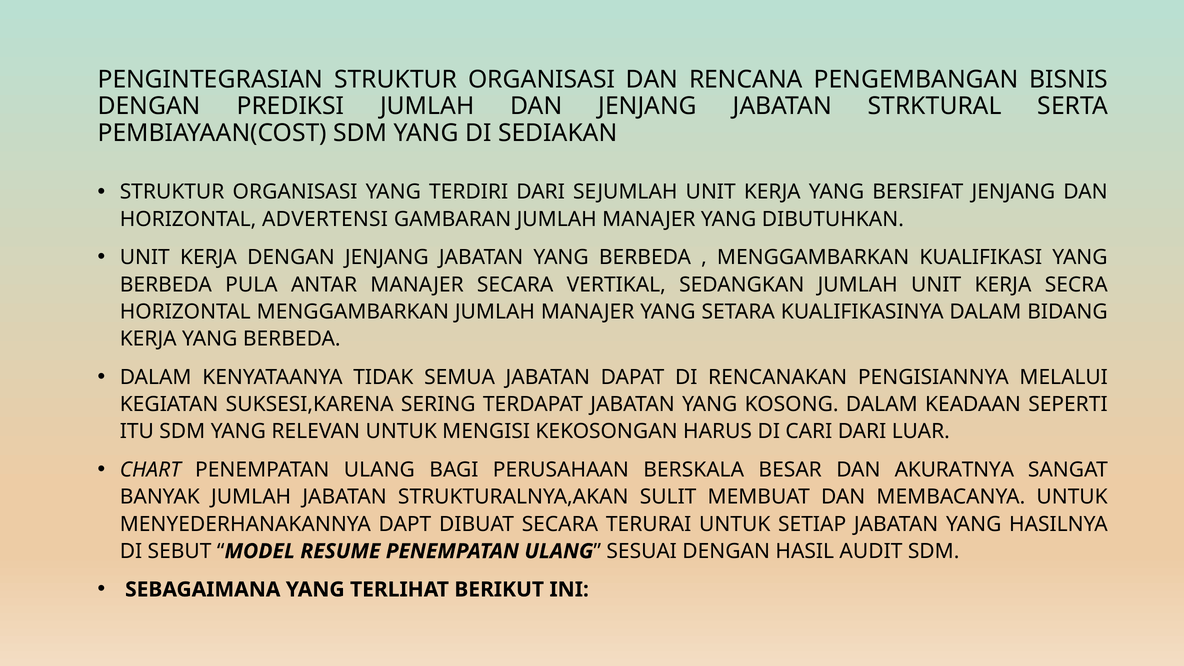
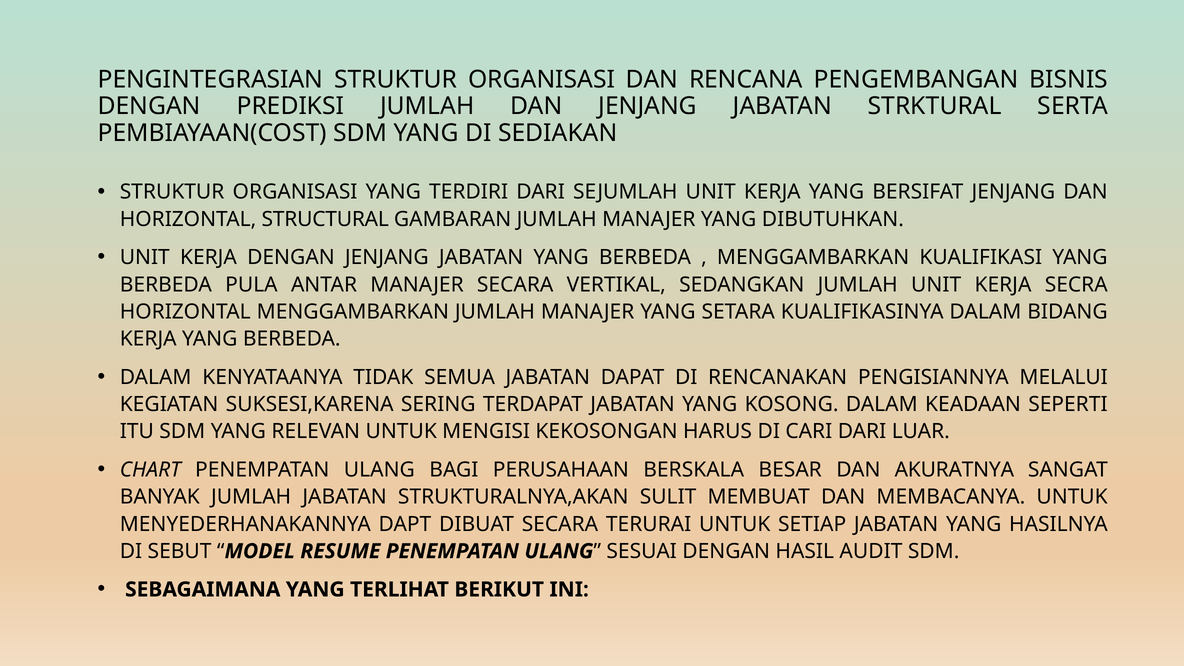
ADVERTENSI: ADVERTENSI -> STRUCTURAL
